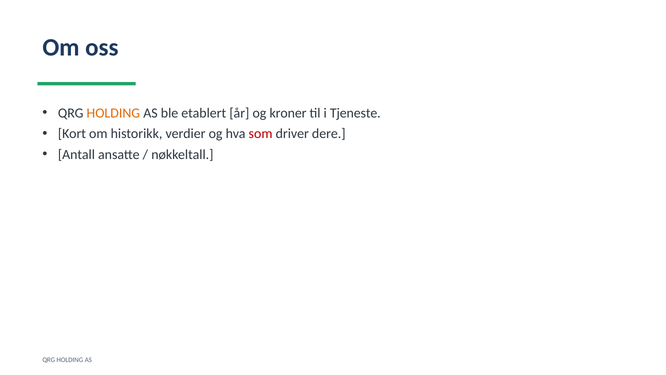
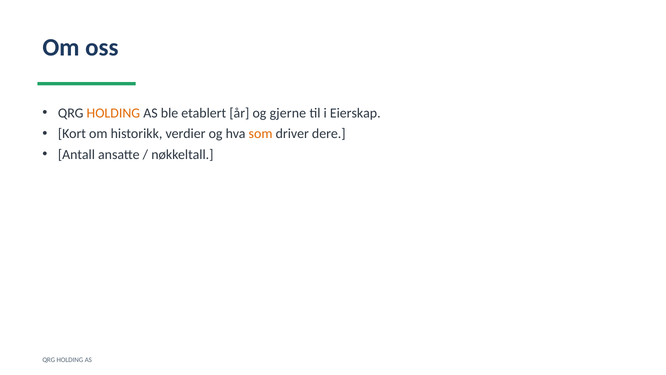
kroner: kroner -> gjerne
Tjeneste: Tjeneste -> Eierskap
som colour: red -> orange
